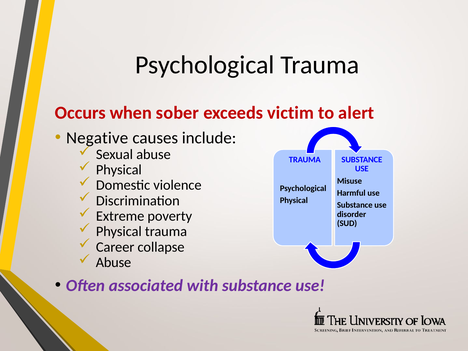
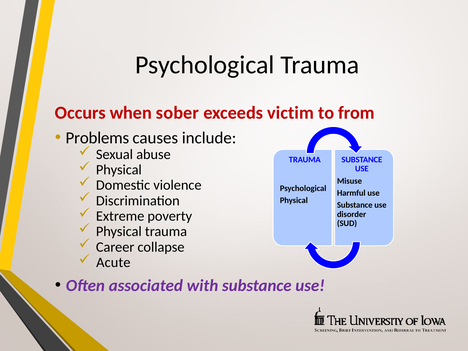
alert: alert -> from
Negative: Negative -> Problems
Abuse at (113, 262): Abuse -> Acute
